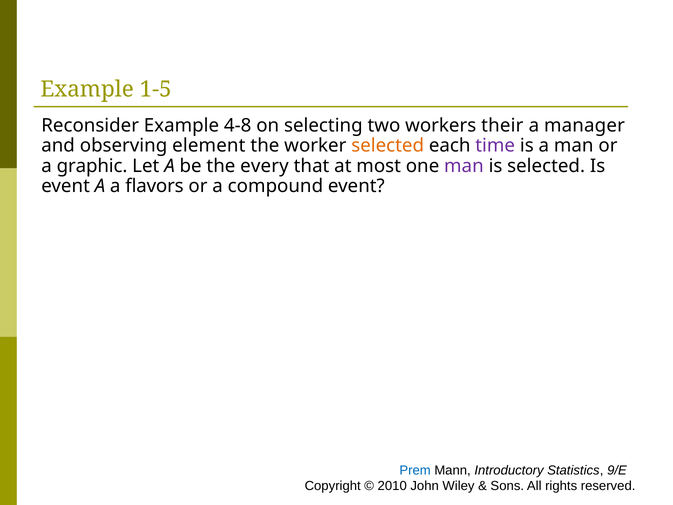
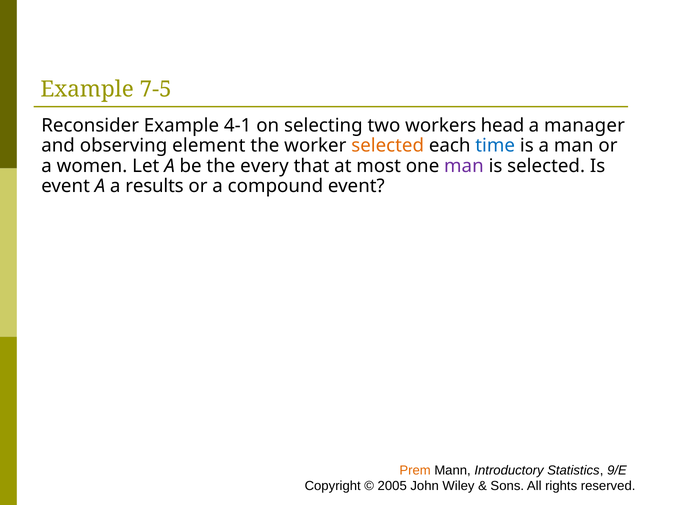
1-5: 1-5 -> 7-5
4-8: 4-8 -> 4-1
their: their -> head
time colour: purple -> blue
graphic: graphic -> women
flavors: flavors -> results
Prem colour: blue -> orange
2010: 2010 -> 2005
